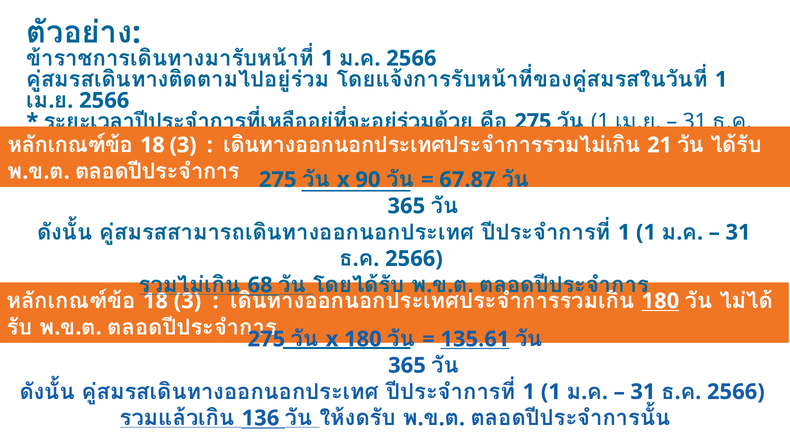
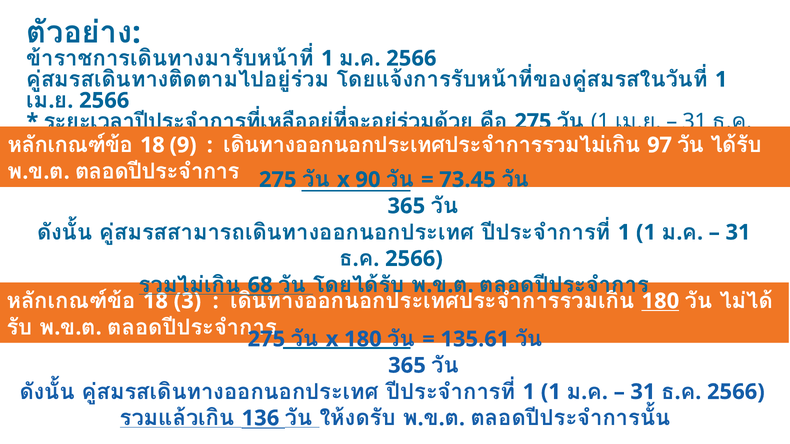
3 at (183, 145): 3 -> 9
21: 21 -> 97
67.87: 67.87 -> 73.45
135.61 underline: present -> none
